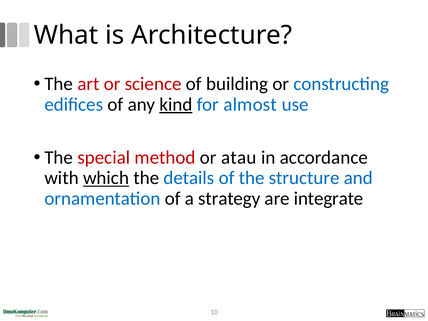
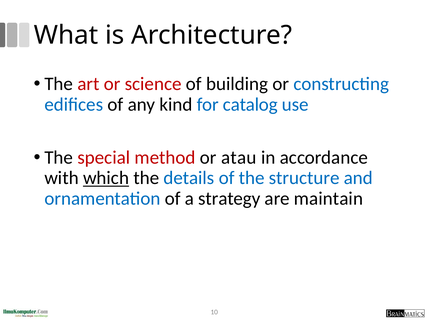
kind underline: present -> none
almost: almost -> catalog
integrate: integrate -> maintain
